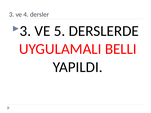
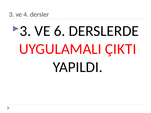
5: 5 -> 6
BELLI: BELLI -> ÇIKTI
